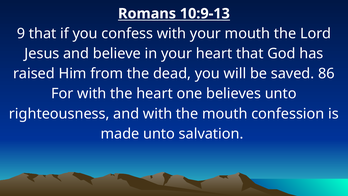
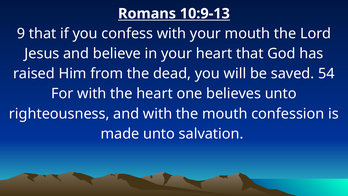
86: 86 -> 54
